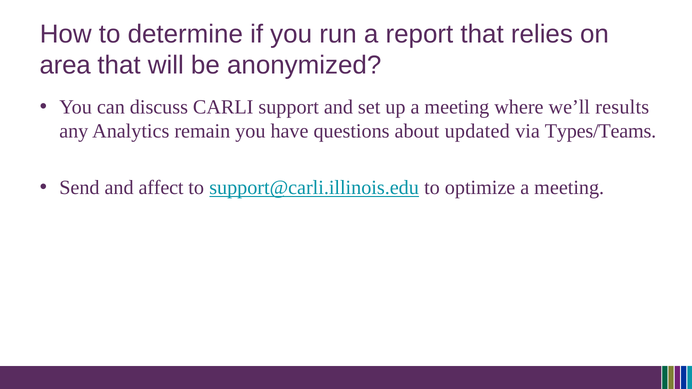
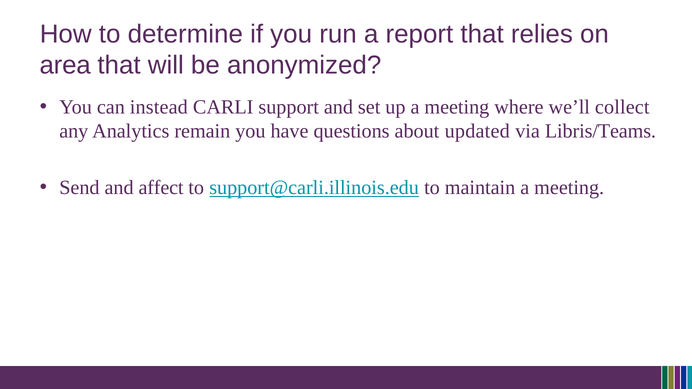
discuss: discuss -> instead
results: results -> collect
Types/Teams: Types/Teams -> Libris/Teams
optimize: optimize -> maintain
